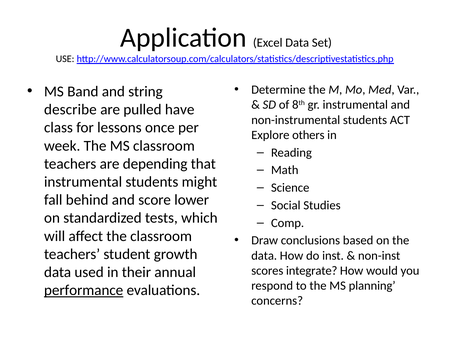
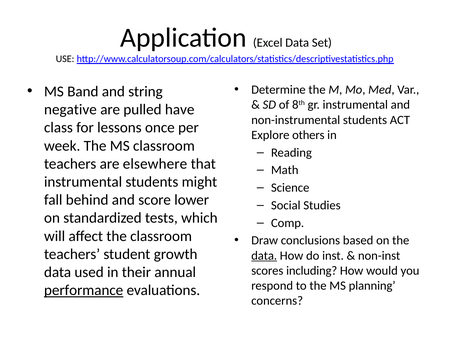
describe: describe -> negative
depending: depending -> elsewhere
data at (264, 256) underline: none -> present
integrate: integrate -> including
